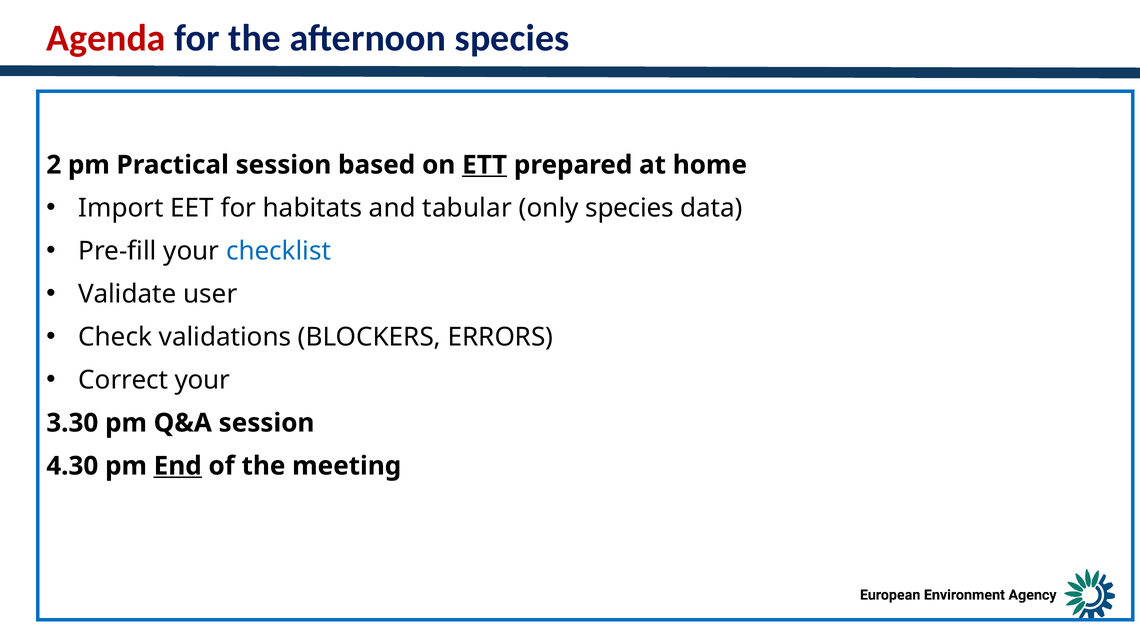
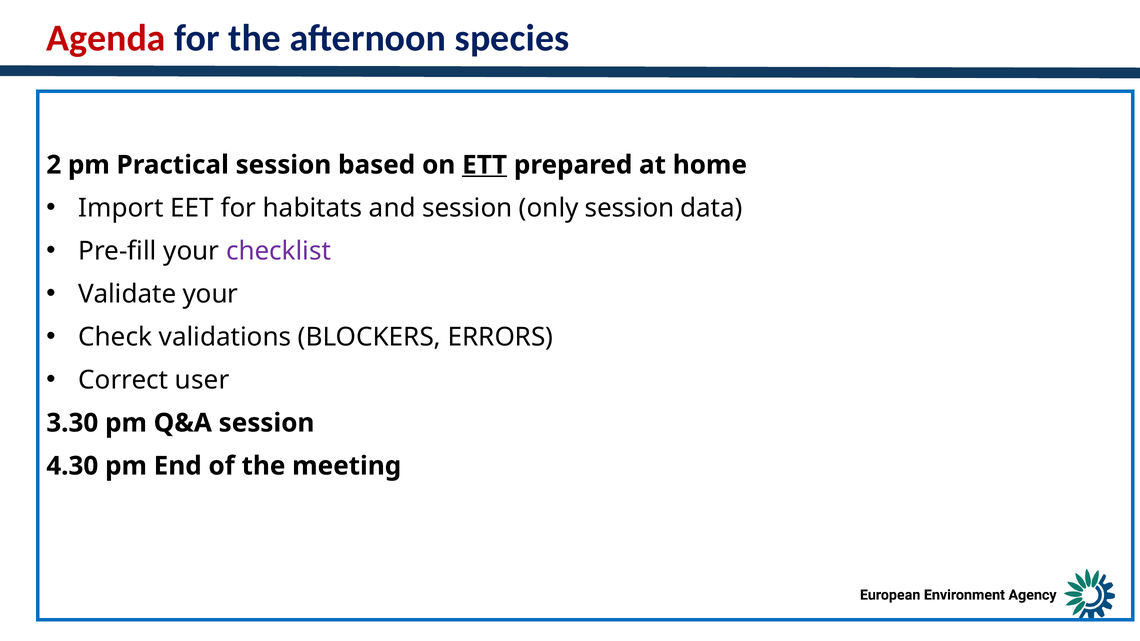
and tabular: tabular -> session
only species: species -> session
checklist colour: blue -> purple
Validate user: user -> your
Correct your: your -> user
End underline: present -> none
